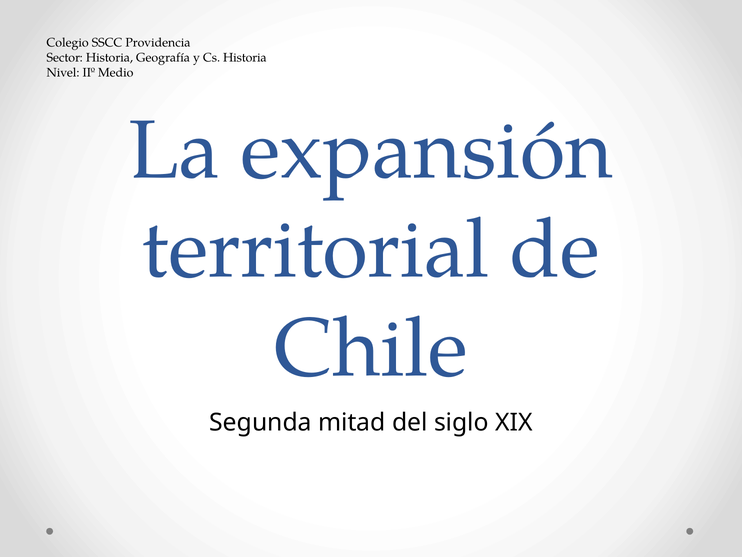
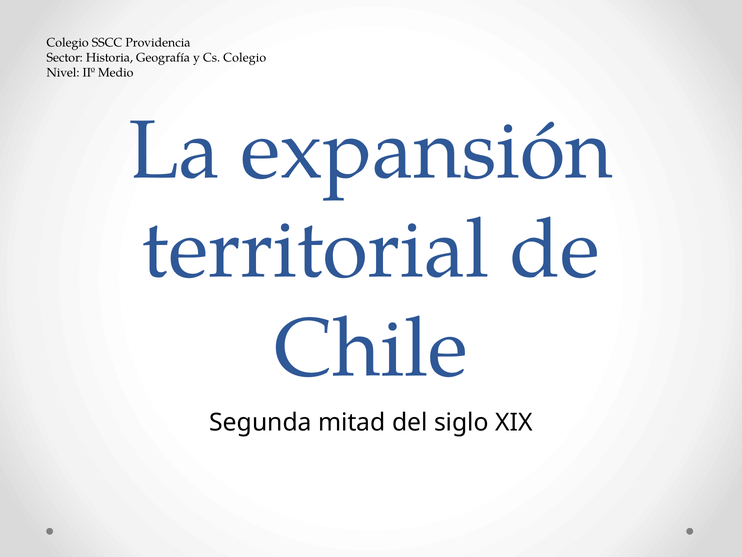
Cs Historia: Historia -> Colegio
